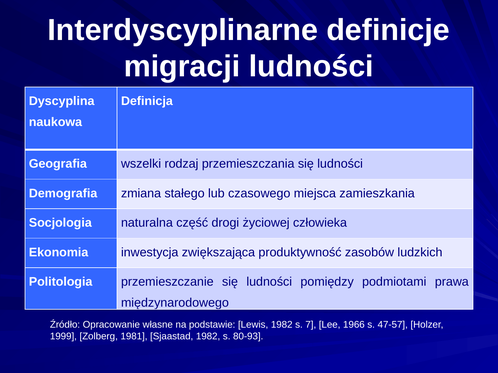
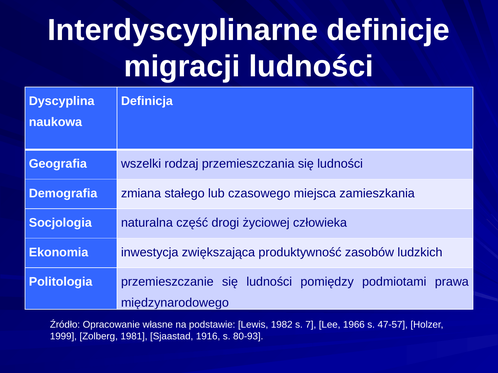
Sjaastad 1982: 1982 -> 1916
